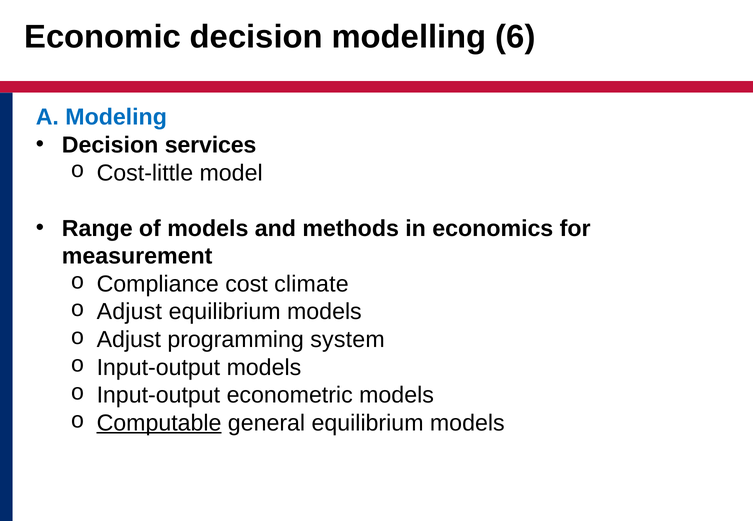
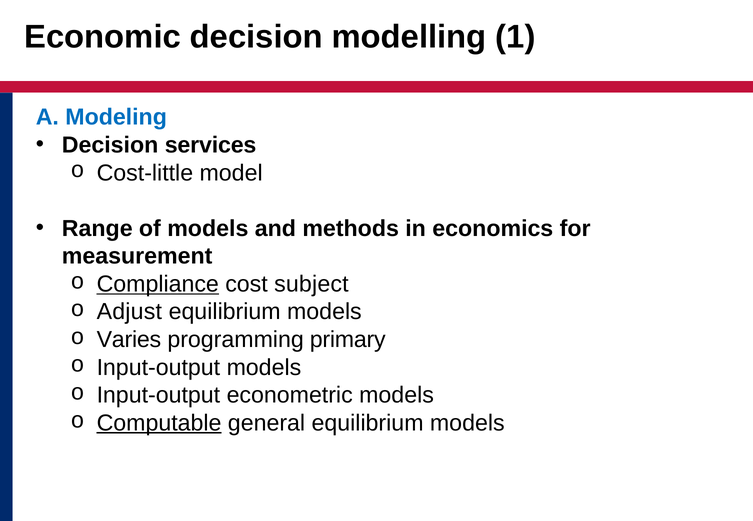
6: 6 -> 1
Compliance underline: none -> present
climate: climate -> subject
Adjust at (129, 340): Adjust -> Varies
system: system -> primary
